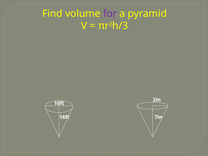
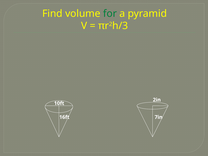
for colour: purple -> green
